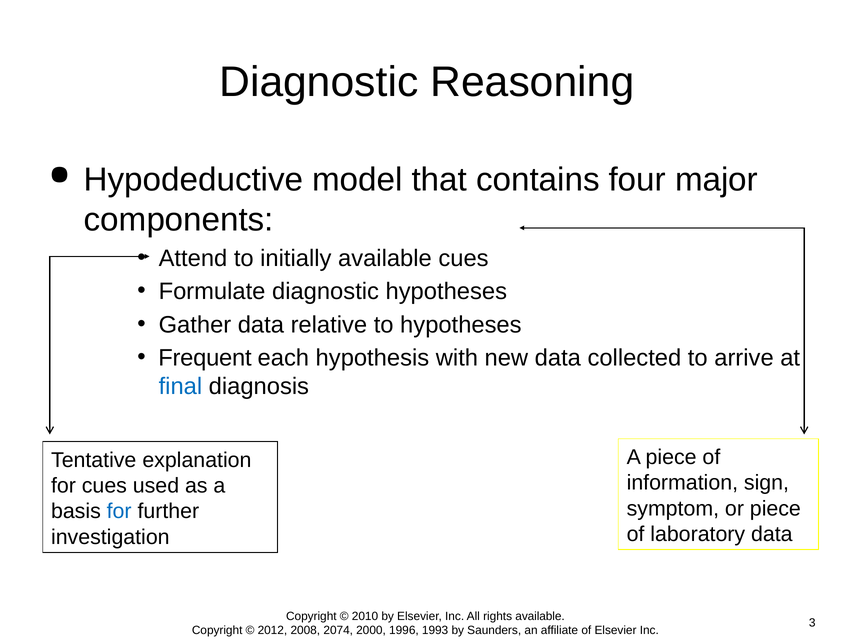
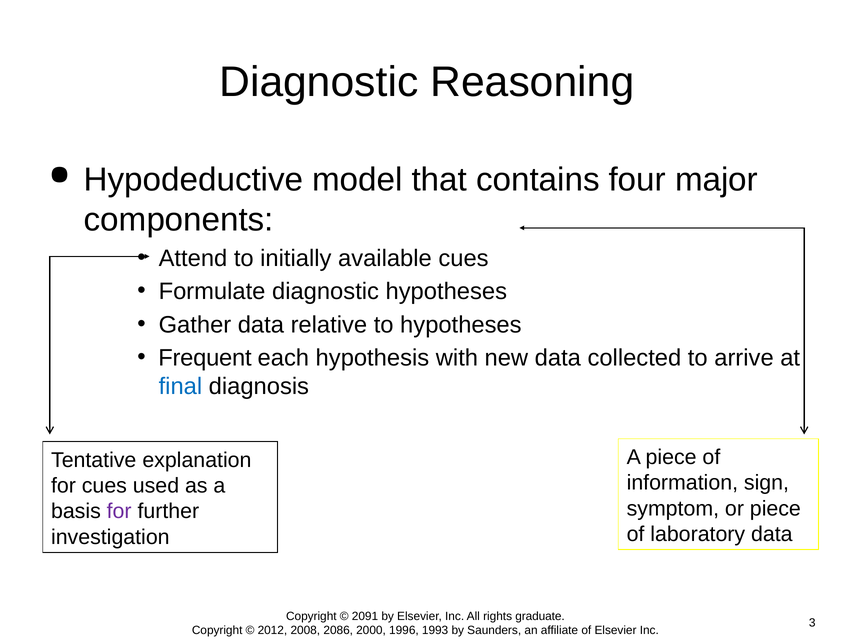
for at (119, 511) colour: blue -> purple
2010: 2010 -> 2091
rights available: available -> graduate
2074: 2074 -> 2086
